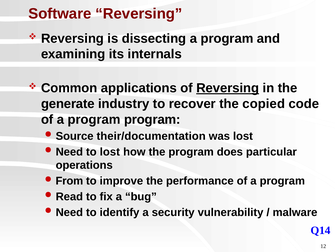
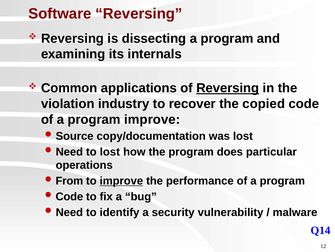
generate: generate -> violation
program program: program -> improve
their/documentation: their/documentation -> copy/documentation
improve at (121, 180) underline: none -> present
Read at (69, 196): Read -> Code
